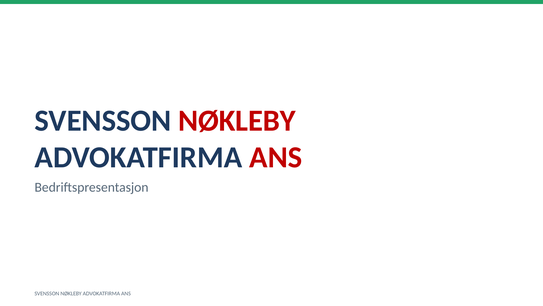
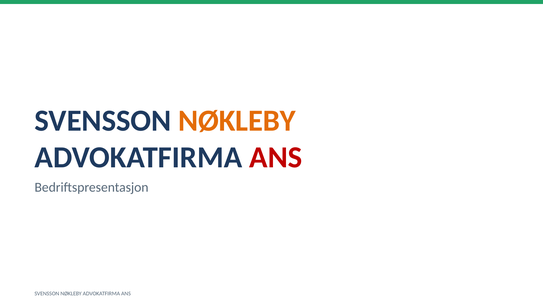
NØKLEBY at (237, 120) colour: red -> orange
